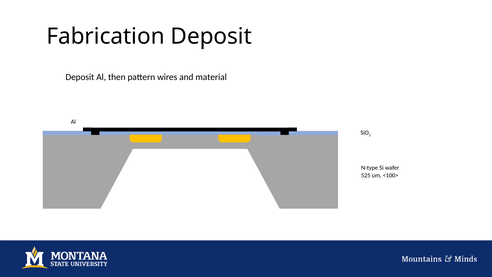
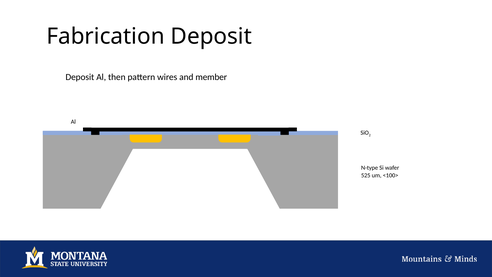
material: material -> member
